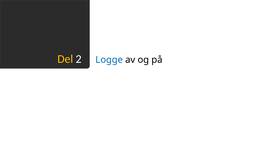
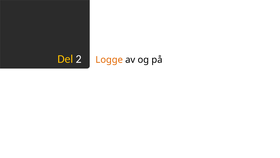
Logge colour: blue -> orange
